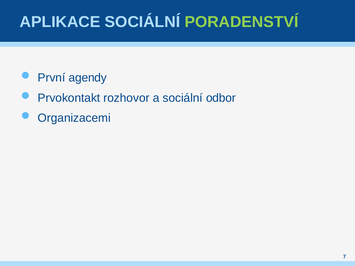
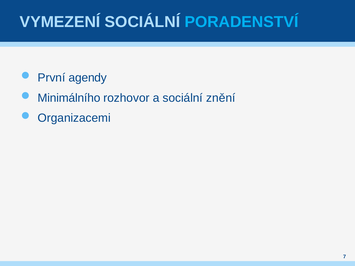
APLIKACE: APLIKACE -> VYMEZENÍ
PORADENSTVÍ colour: light green -> light blue
Prvokontakt: Prvokontakt -> Minimálního
odbor: odbor -> znění
